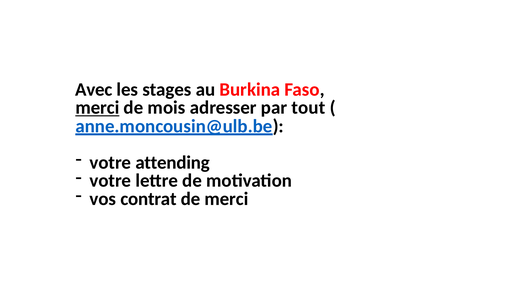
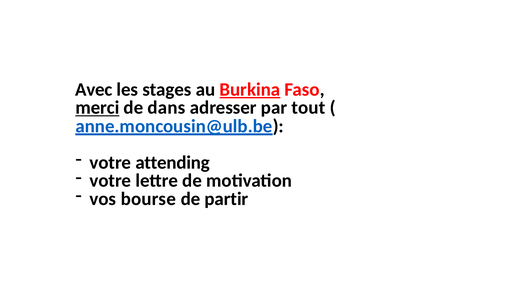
Burkina underline: none -> present
mois: mois -> dans
contrat: contrat -> bourse
de merci: merci -> partir
